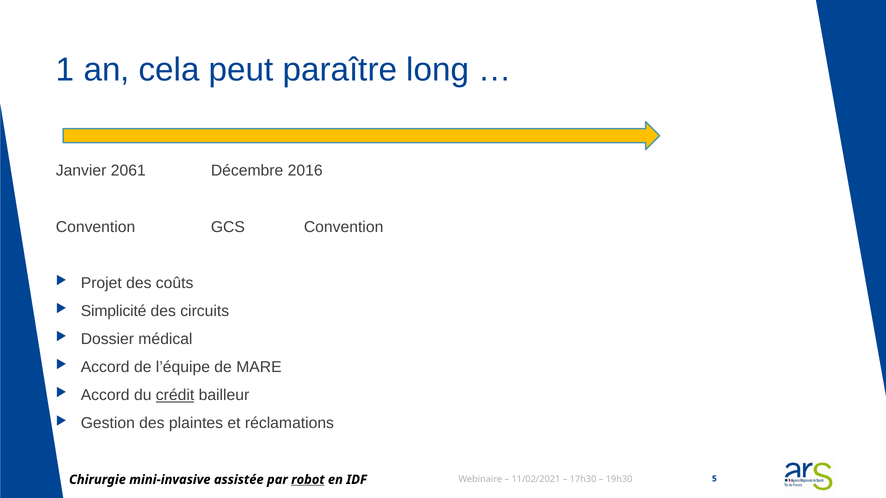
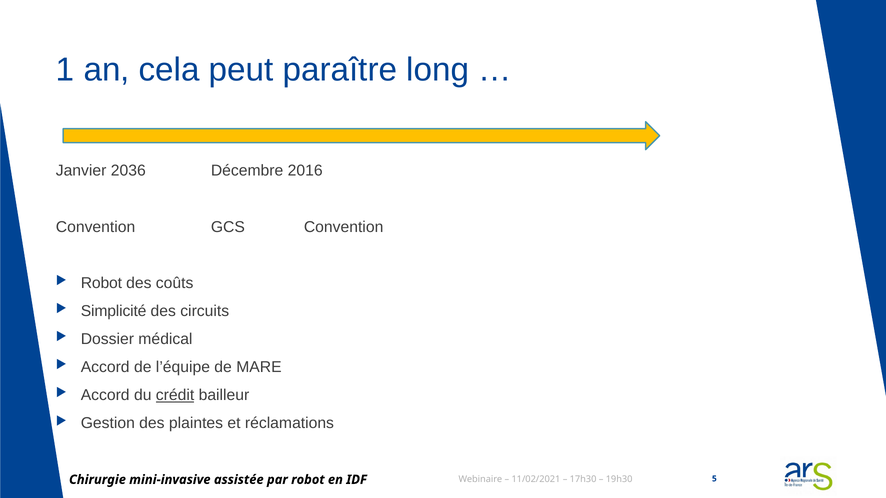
2061: 2061 -> 2036
Projet at (101, 283): Projet -> Robot
robot at (308, 480) underline: present -> none
